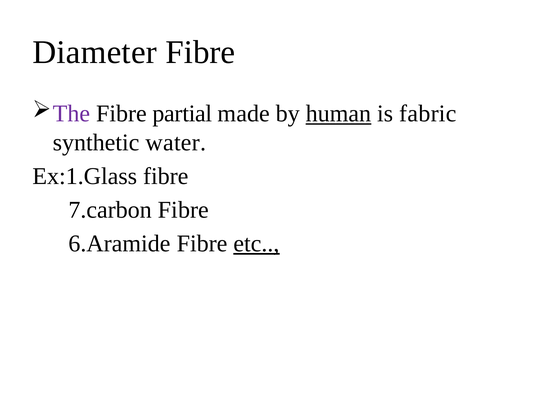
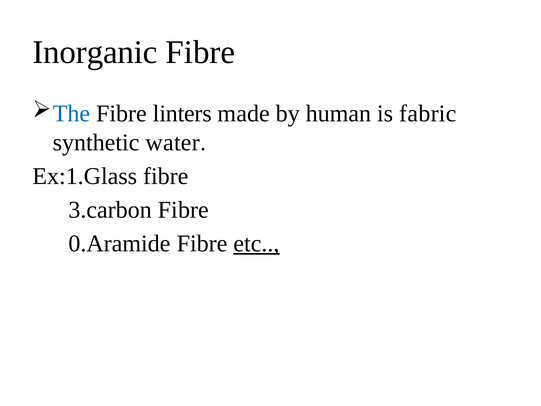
Diameter: Diameter -> Inorganic
The colour: purple -> blue
partial: partial -> linters
human underline: present -> none
7.carbon: 7.carbon -> 3.carbon
6.Aramide: 6.Aramide -> 0.Aramide
